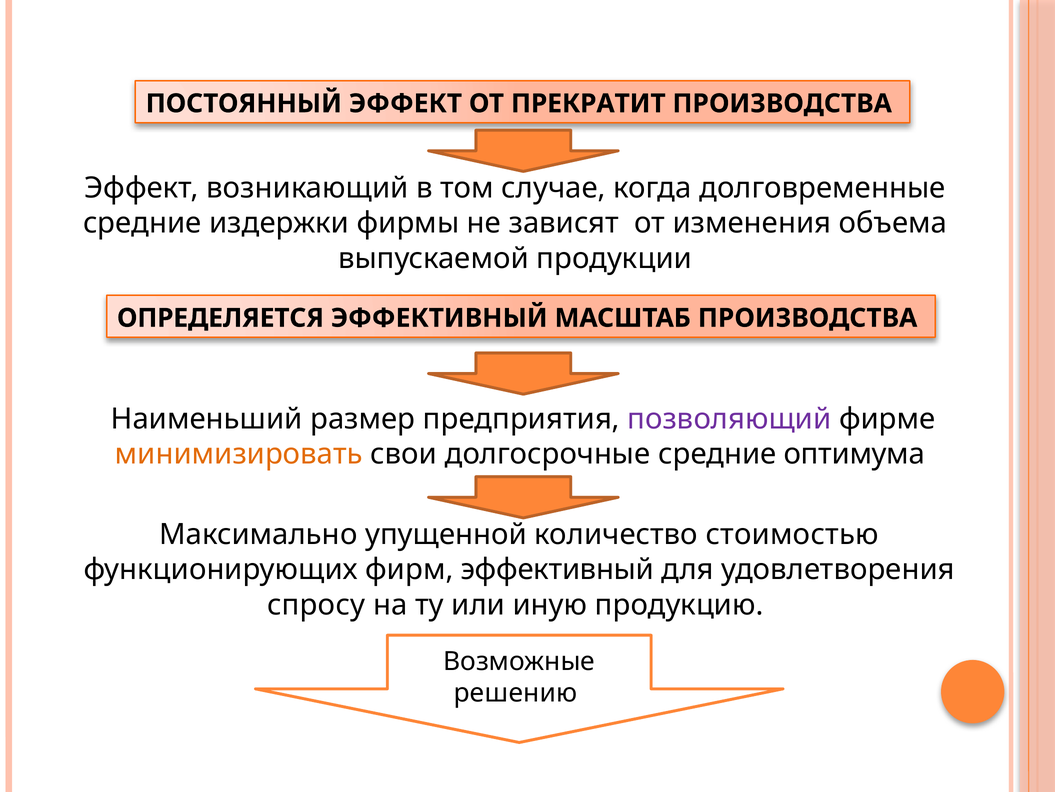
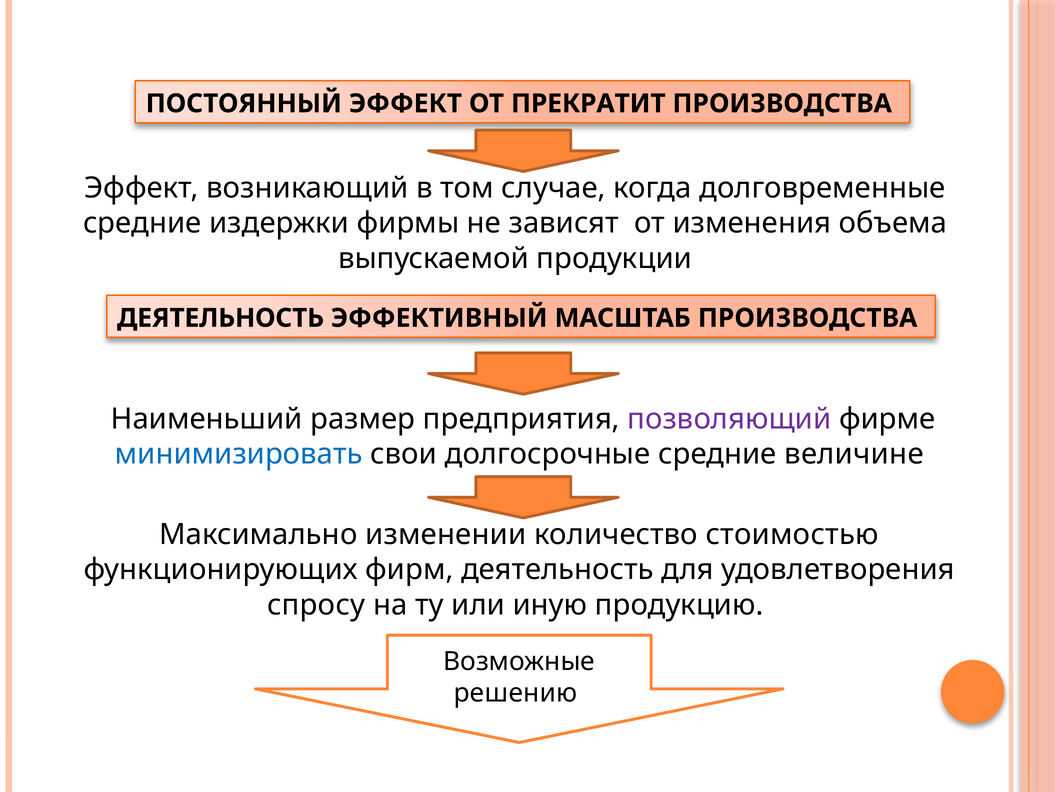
ОПРЕДЕЛЯЕТСЯ at (221, 318): ОПРЕДЕЛЯЕТСЯ -> ДЕЯТЕЛЬНОСТЬ
минимизировать colour: orange -> blue
оптимума: оптимума -> величине
упущенной: упущенной -> изменении
фирм эффективный: эффективный -> деятельность
